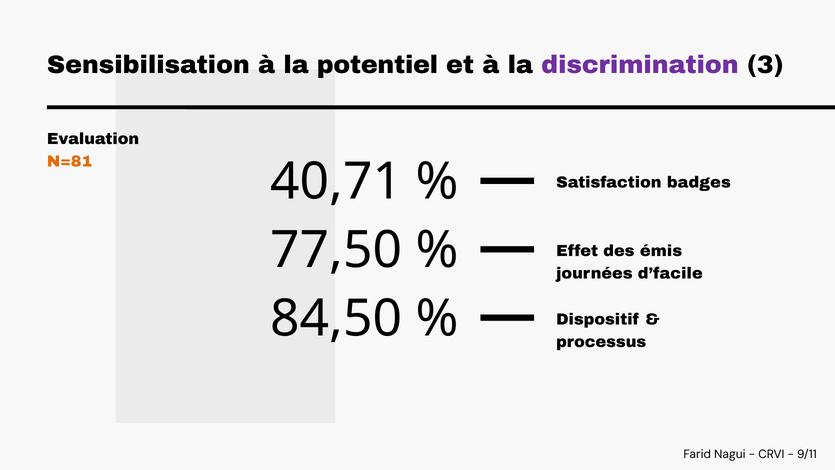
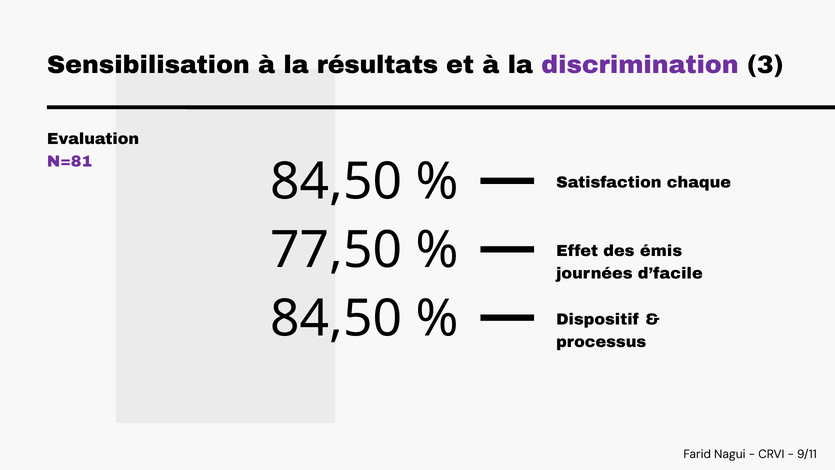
potentiel: potentiel -> résultats
N=81 colour: orange -> purple
40,71 at (336, 182): 40,71 -> 84,50
badges: badges -> chaque
